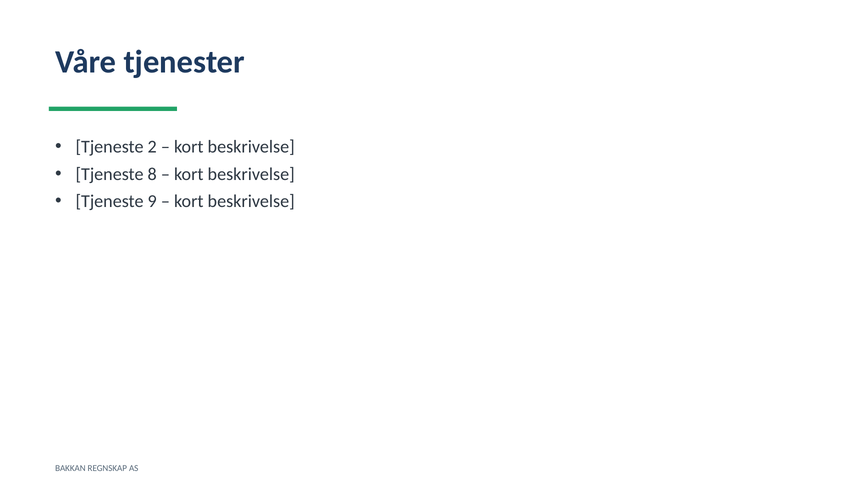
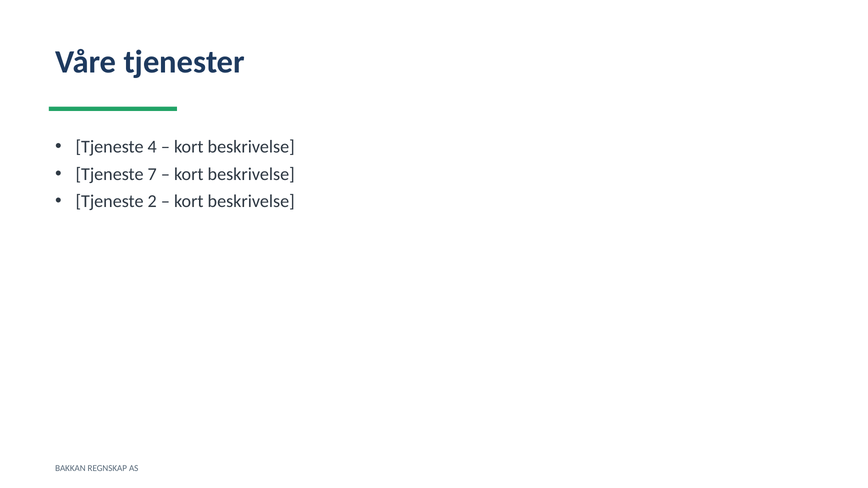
2: 2 -> 4
8: 8 -> 7
9: 9 -> 2
